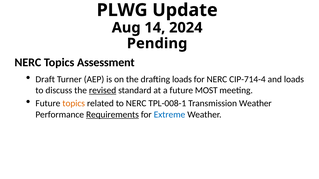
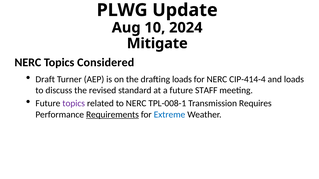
14: 14 -> 10
Pending: Pending -> Mitigate
Assessment: Assessment -> Considered
CIP-714-4: CIP-714-4 -> CIP-414-4
revised underline: present -> none
MOST: MOST -> STAFF
topics at (74, 104) colour: orange -> purple
Transmission Weather: Weather -> Requires
